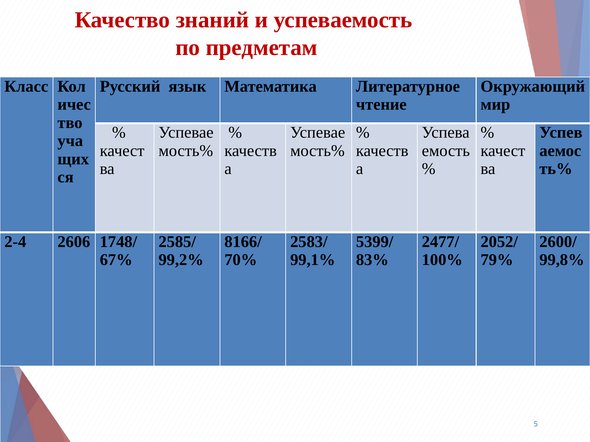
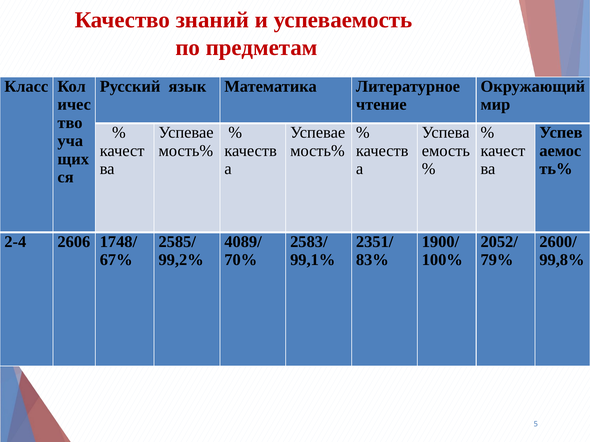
8166/: 8166/ -> 4089/
5399/: 5399/ -> 2351/
2477/: 2477/ -> 1900/
